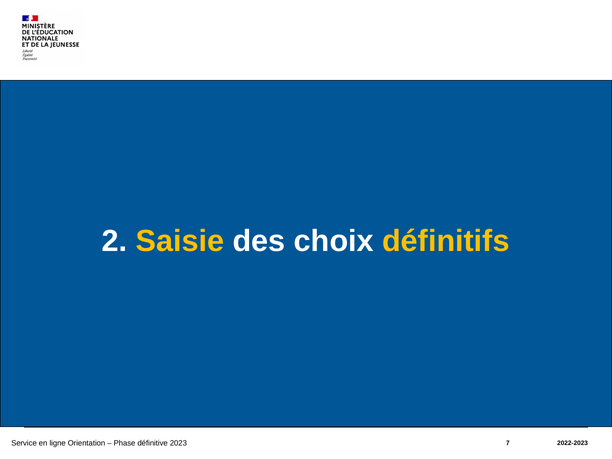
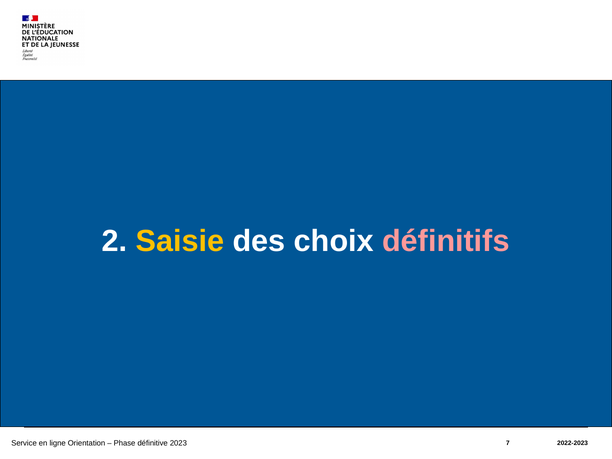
définitifs colour: yellow -> pink
